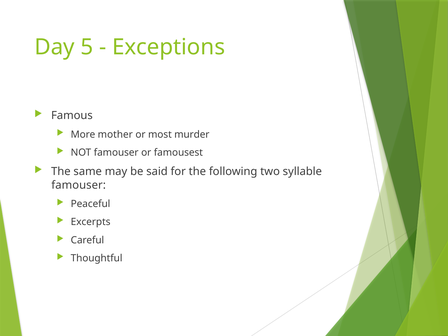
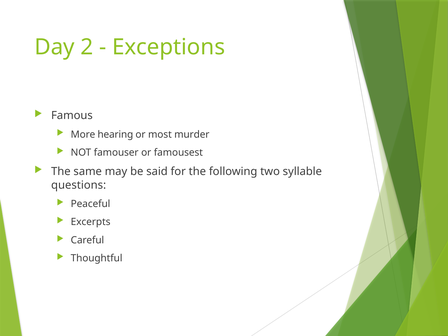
5: 5 -> 2
mother: mother -> hearing
famouser at (79, 185): famouser -> questions
